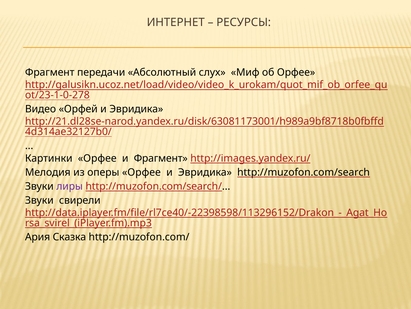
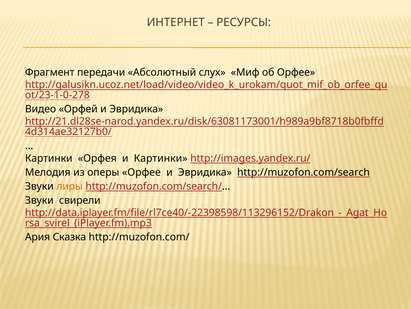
Картинки Орфее: Орфее -> Орфея
и Фрагмент: Фрагмент -> Картинки
лиры colour: purple -> orange
